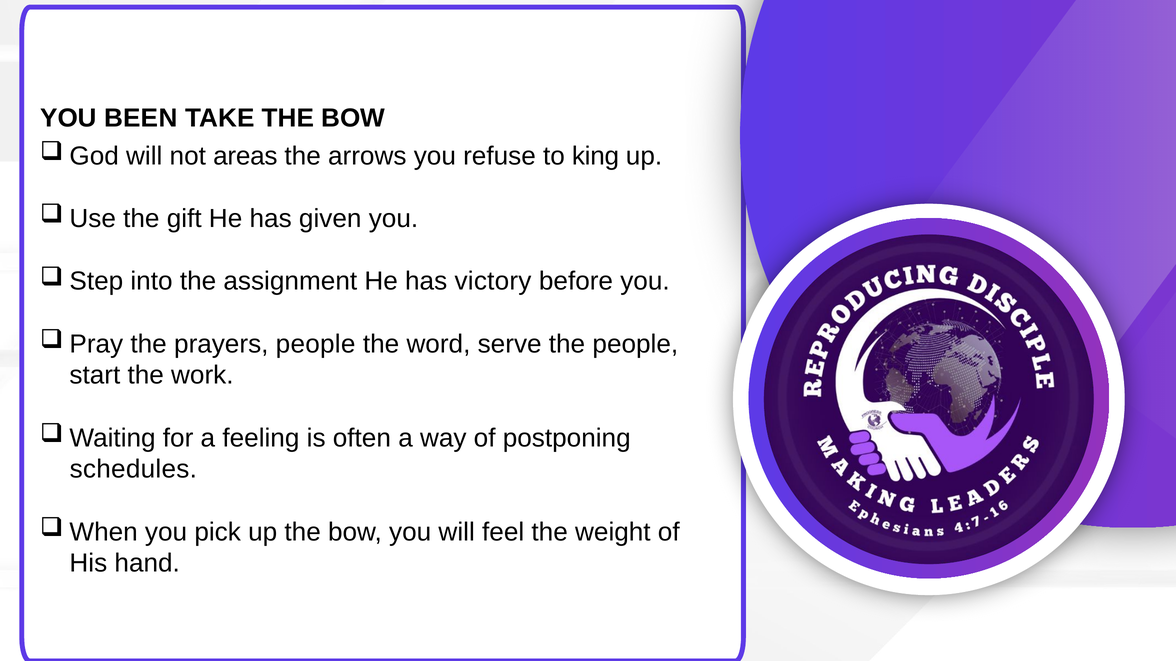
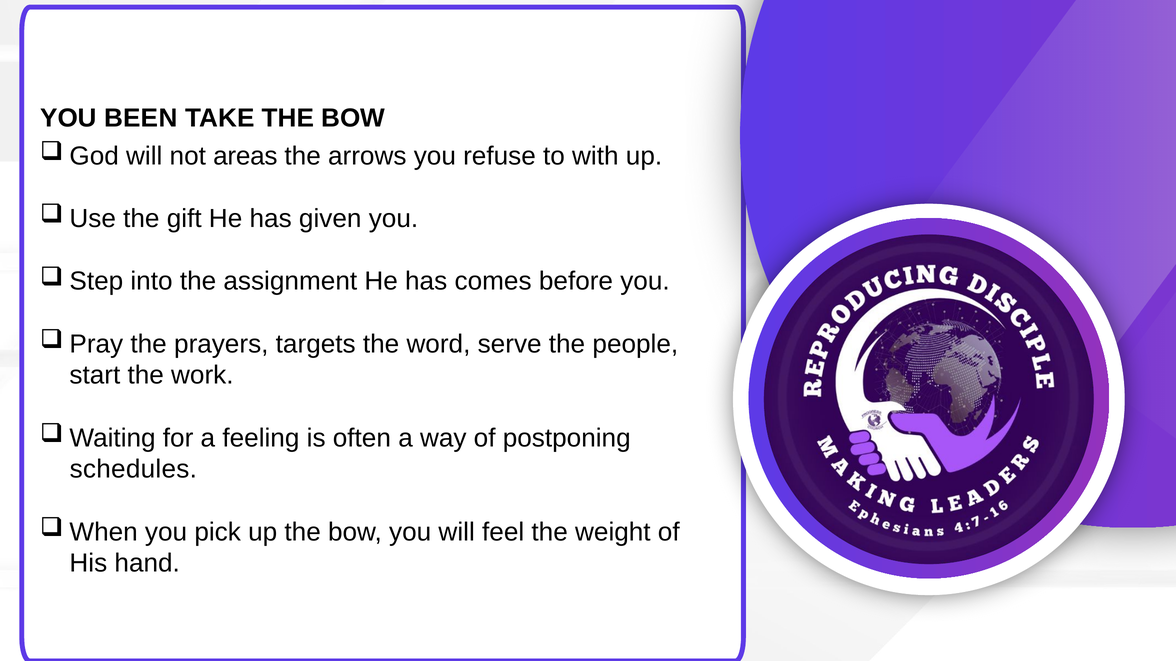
king: king -> with
victory: victory -> comes
prayers people: people -> targets
